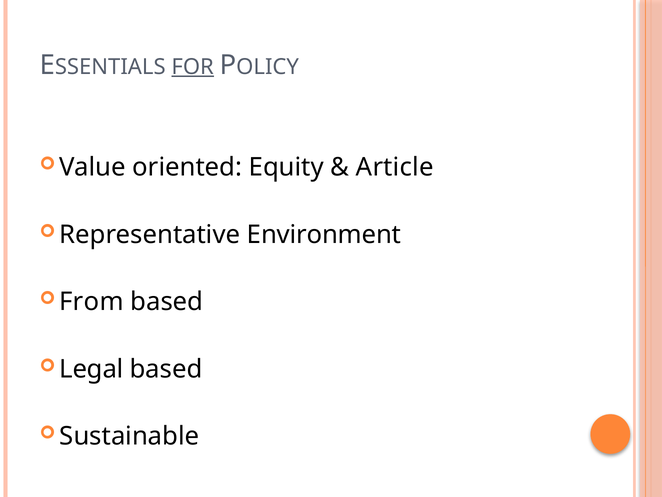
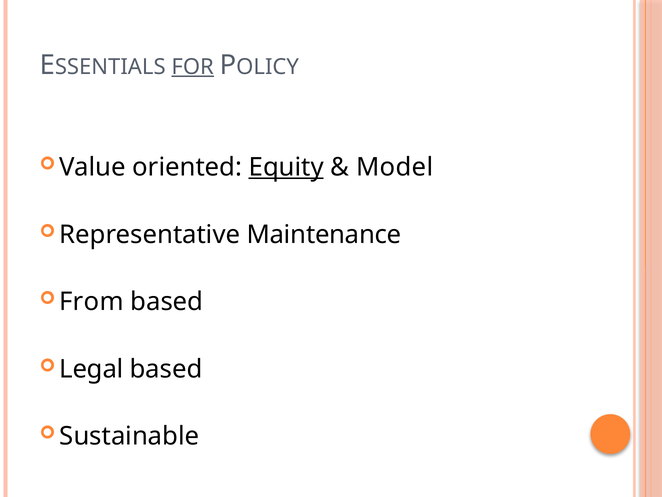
Equity underline: none -> present
Article: Article -> Model
Environment: Environment -> Maintenance
